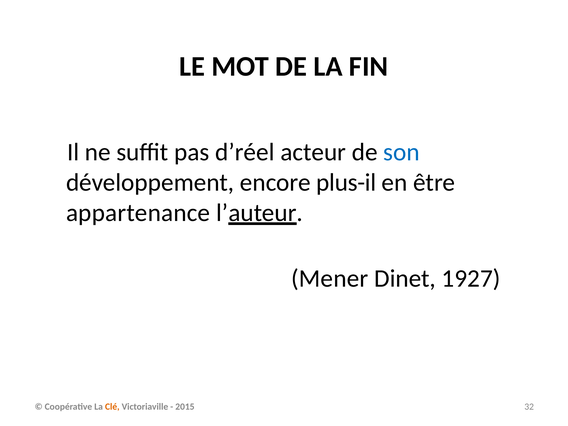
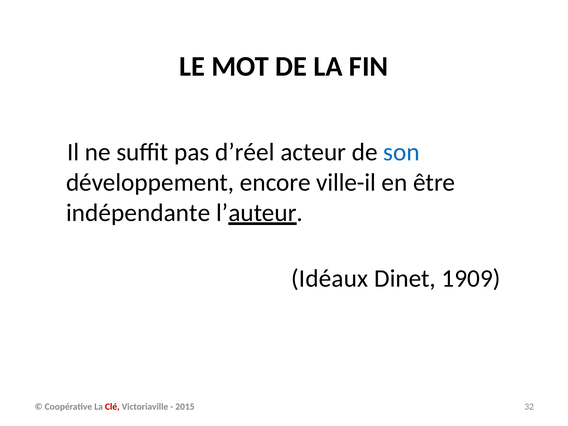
plus-il: plus-il -> ville-il
appartenance: appartenance -> indépendante
Mener: Mener -> Idéaux
1927: 1927 -> 1909
Clé colour: orange -> red
